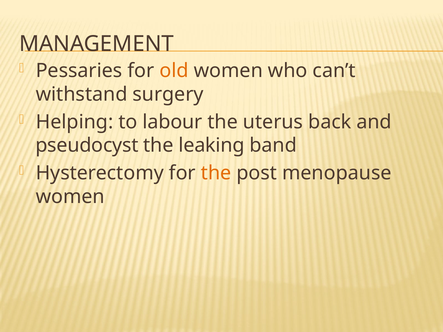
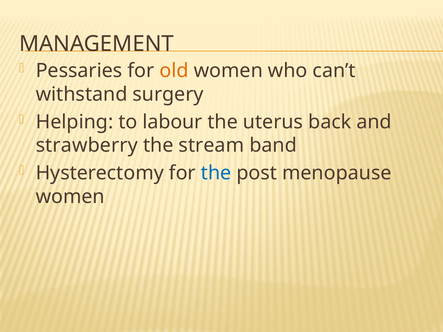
pseudocyst: pseudocyst -> strawberry
leaking: leaking -> stream
the at (216, 173) colour: orange -> blue
